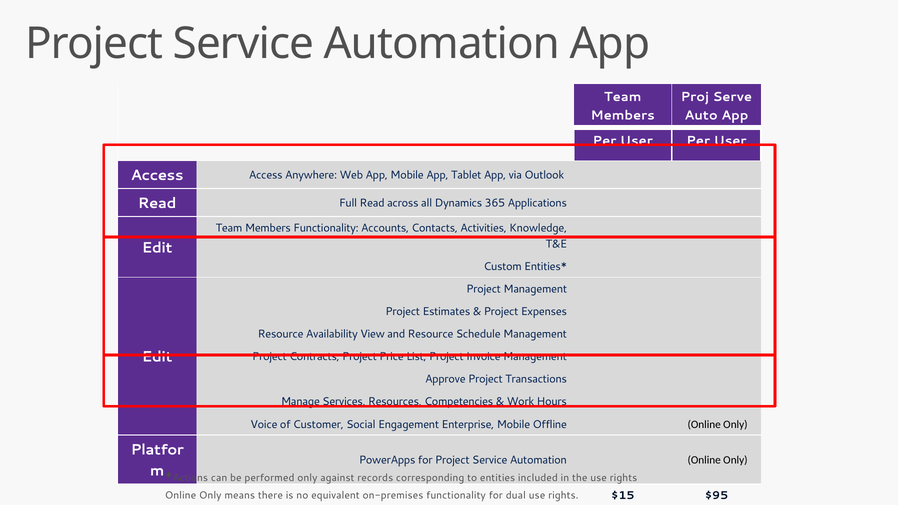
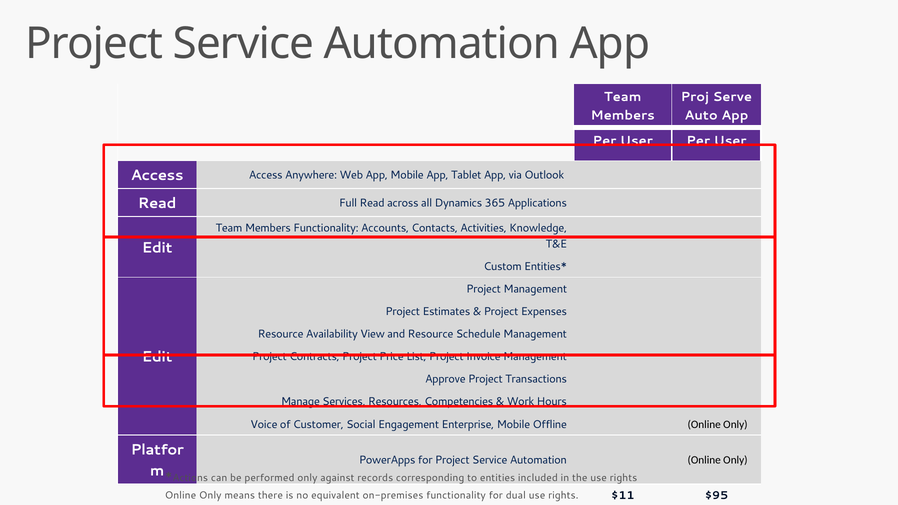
$15: $15 -> $11
